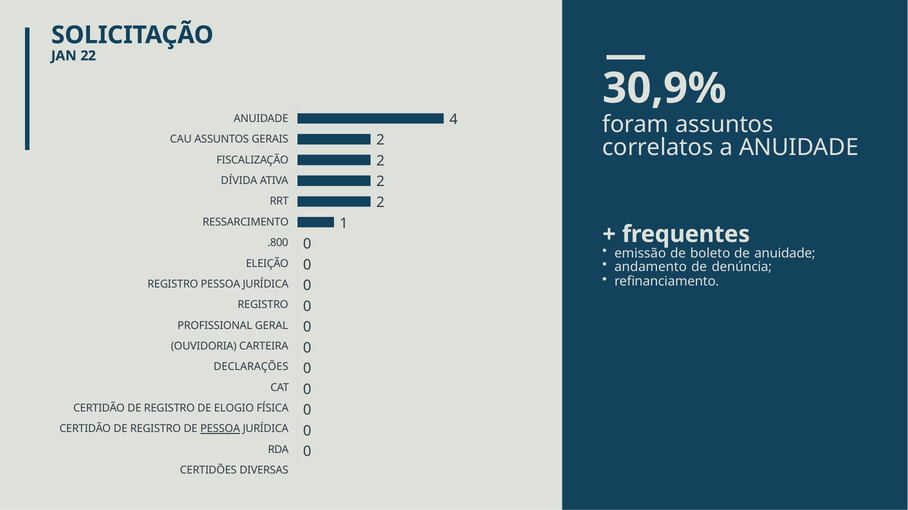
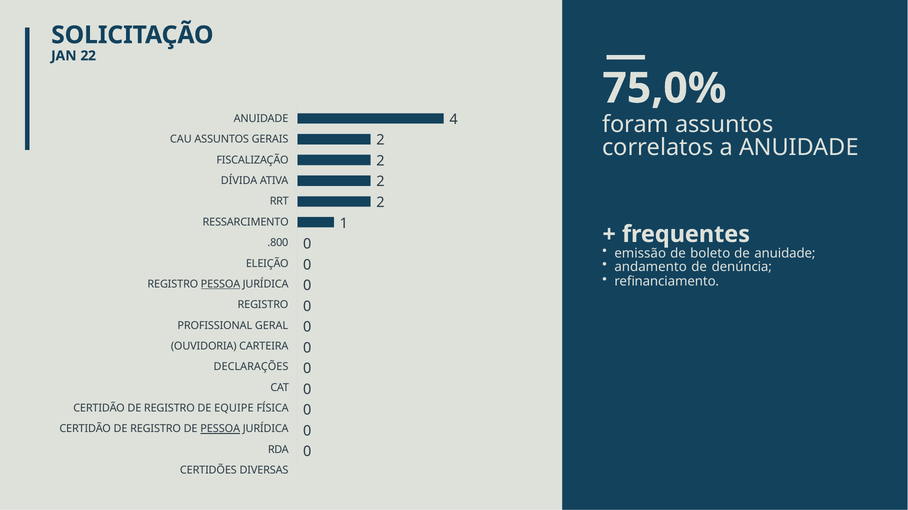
30,9%: 30,9% -> 75,0%
PESSOA at (221, 284) underline: none -> present
ELOGIO: ELOGIO -> EQUIPE
